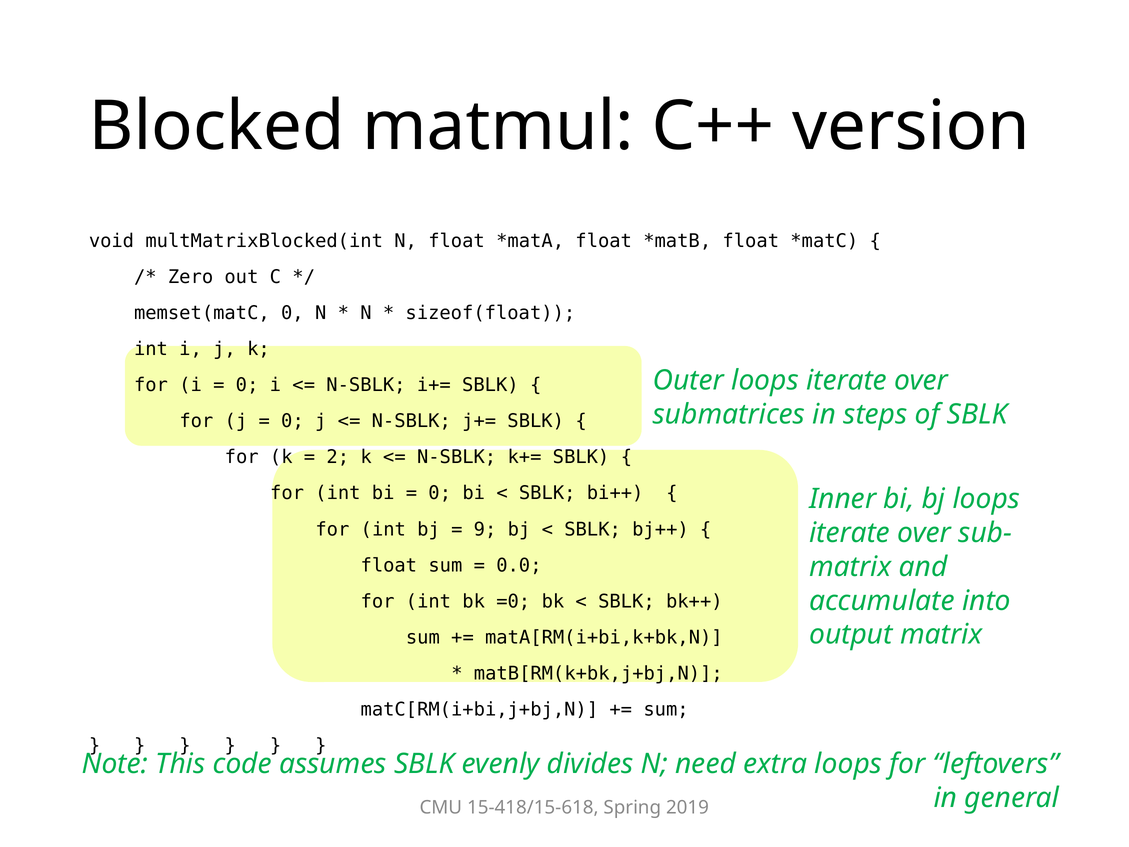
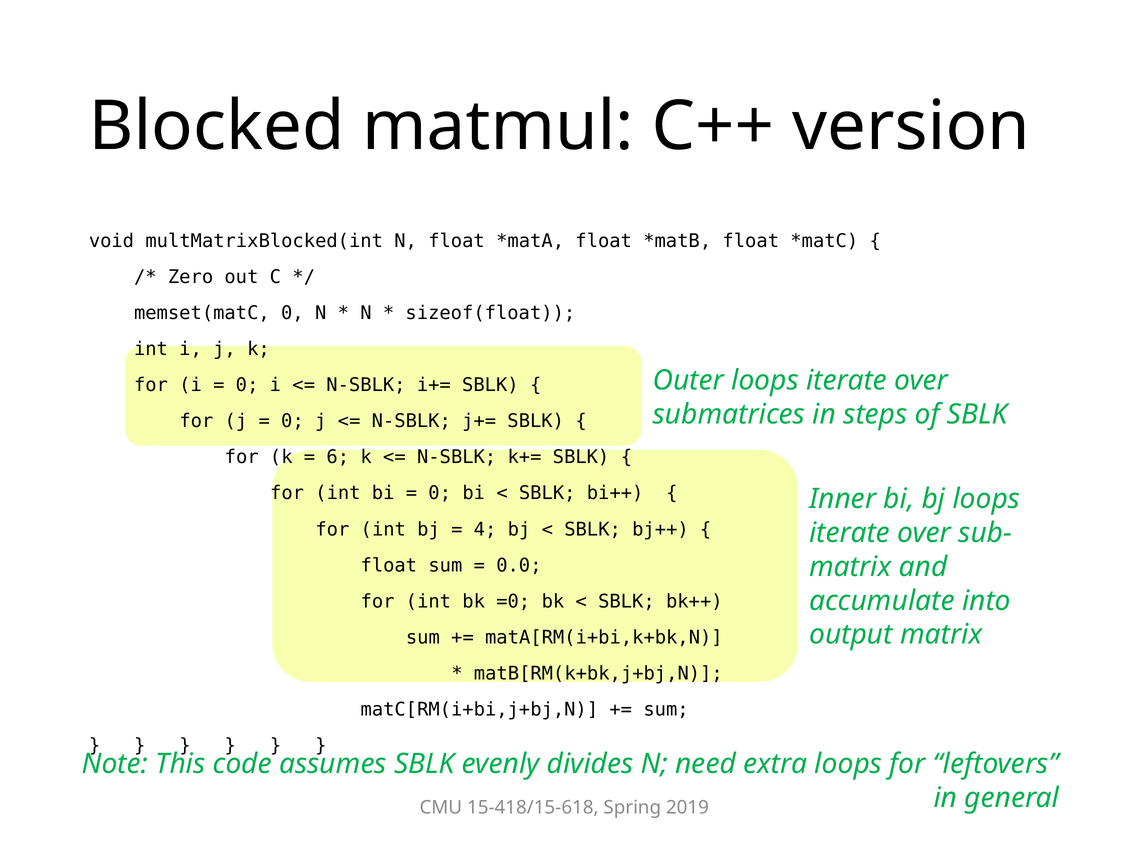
2: 2 -> 6
9: 9 -> 4
